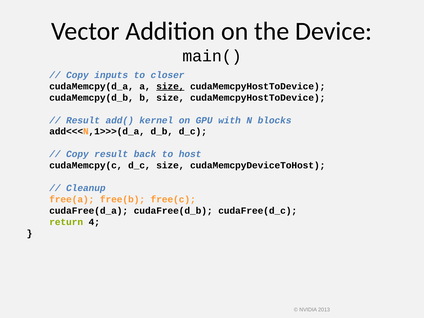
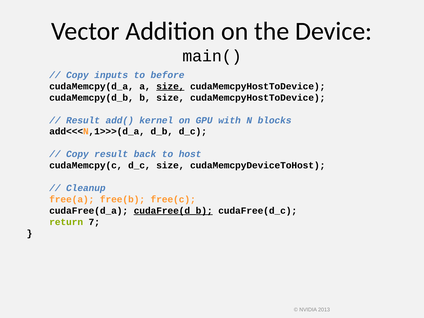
closer: closer -> before
cudaFree(d_b underline: none -> present
4: 4 -> 7
